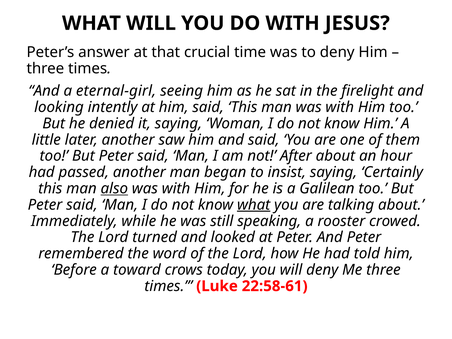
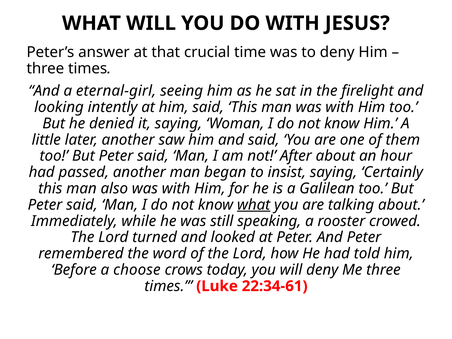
also underline: present -> none
toward: toward -> choose
22:58-61: 22:58-61 -> 22:34-61
